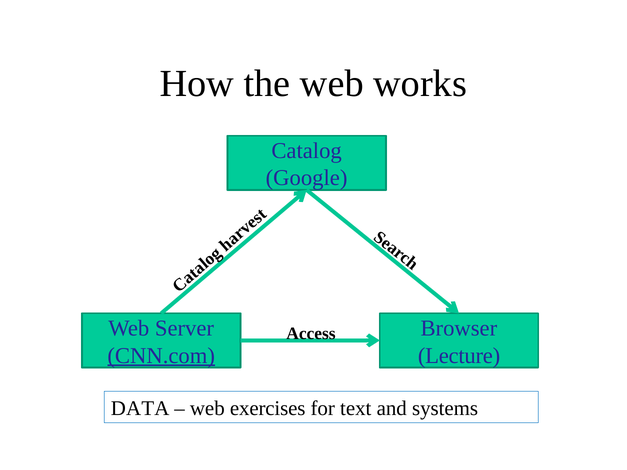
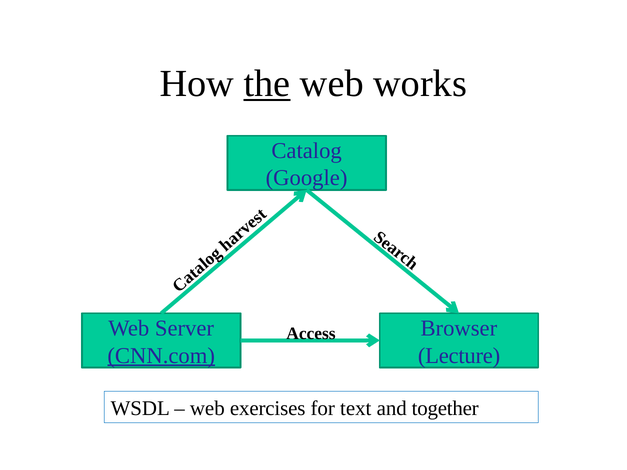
the underline: none -> present
DATA: DATA -> WSDL
systems: systems -> together
